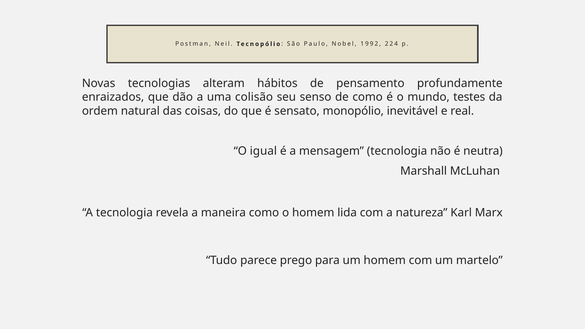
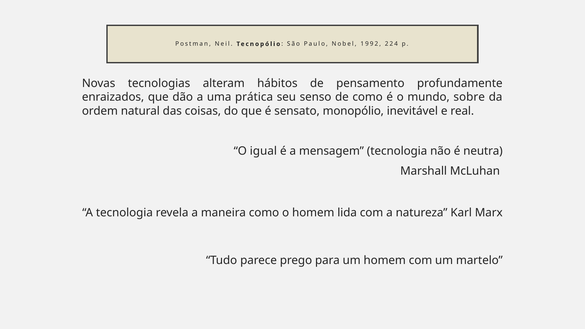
colisão: colisão -> prática
testes: testes -> sobre
